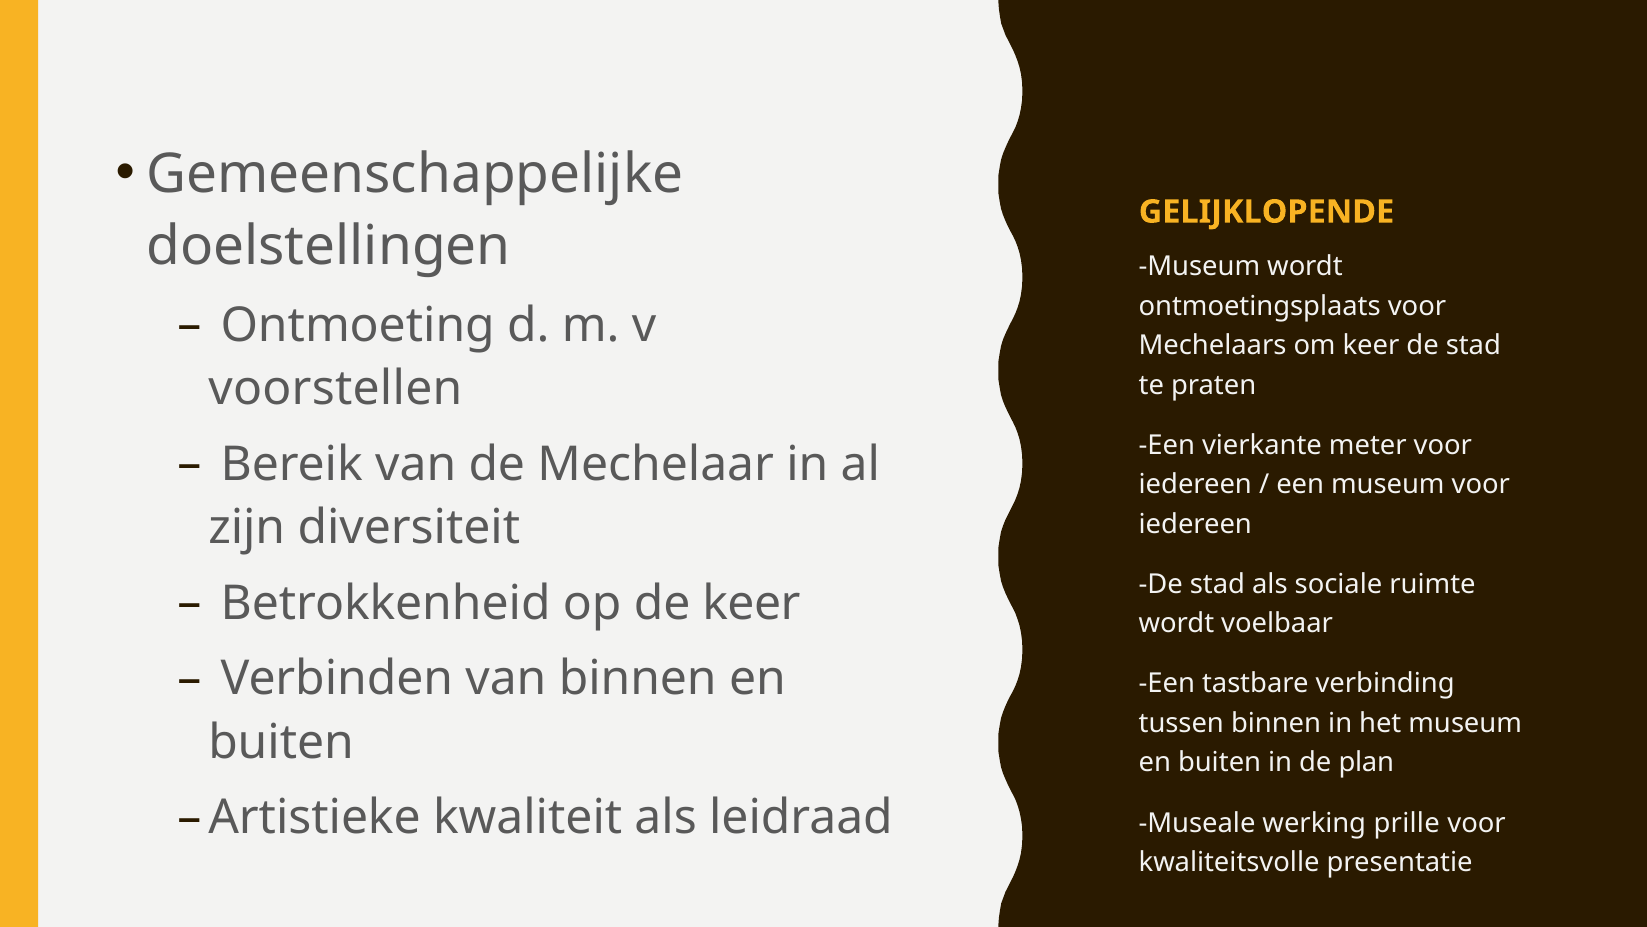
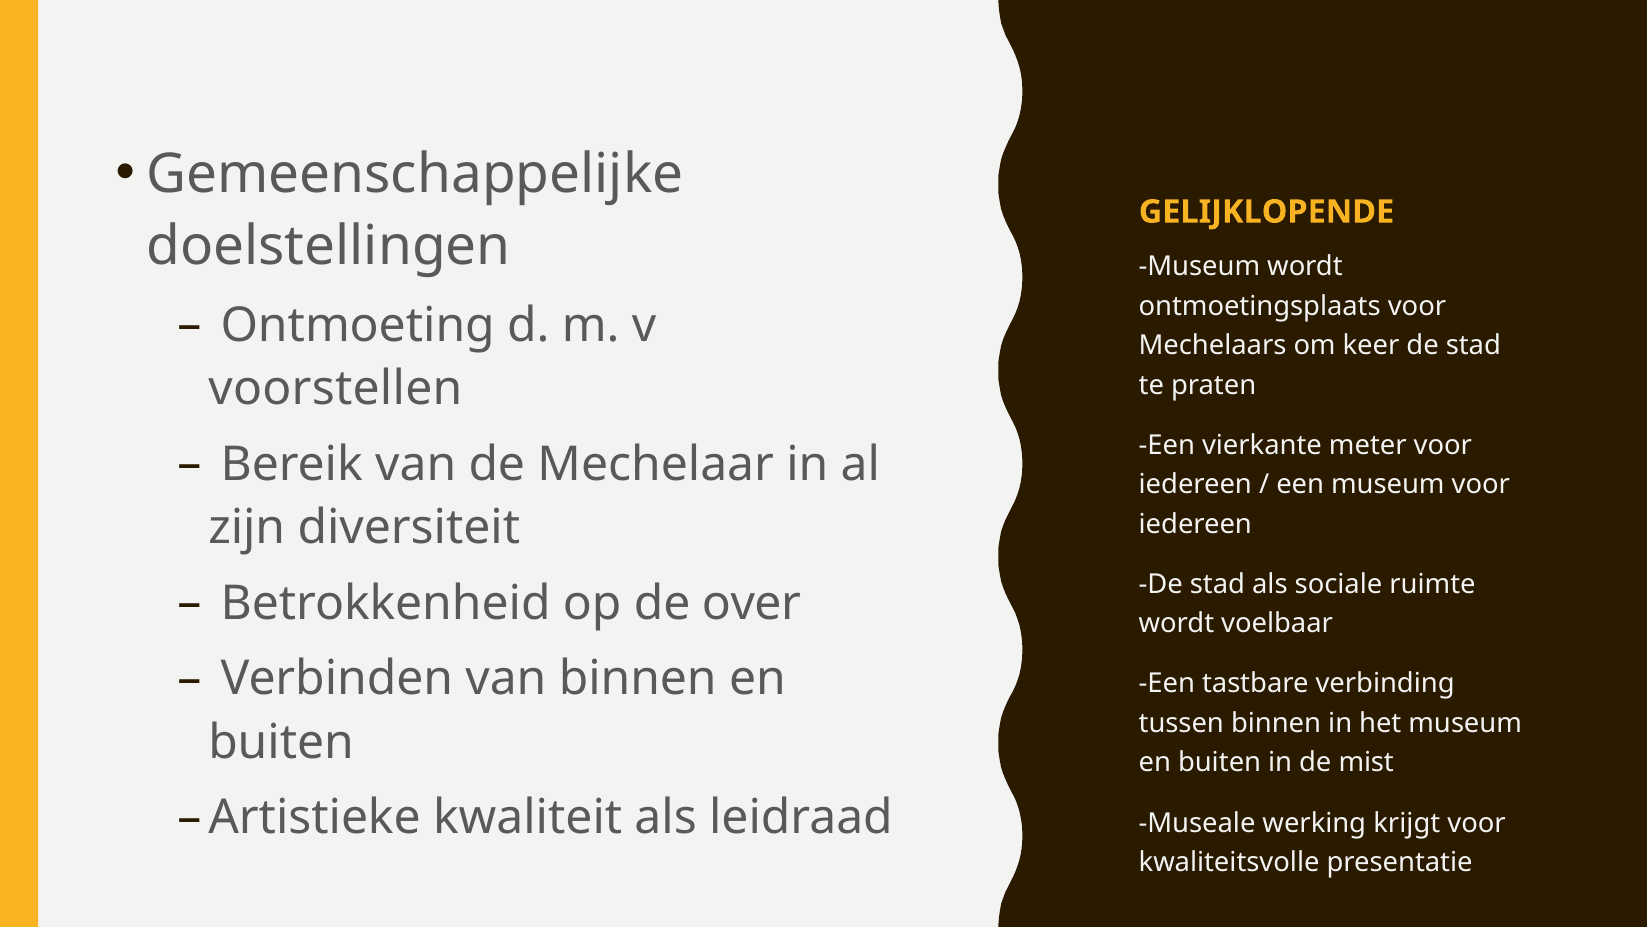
de keer: keer -> over
plan: plan -> mist
prille: prille -> krijgt
